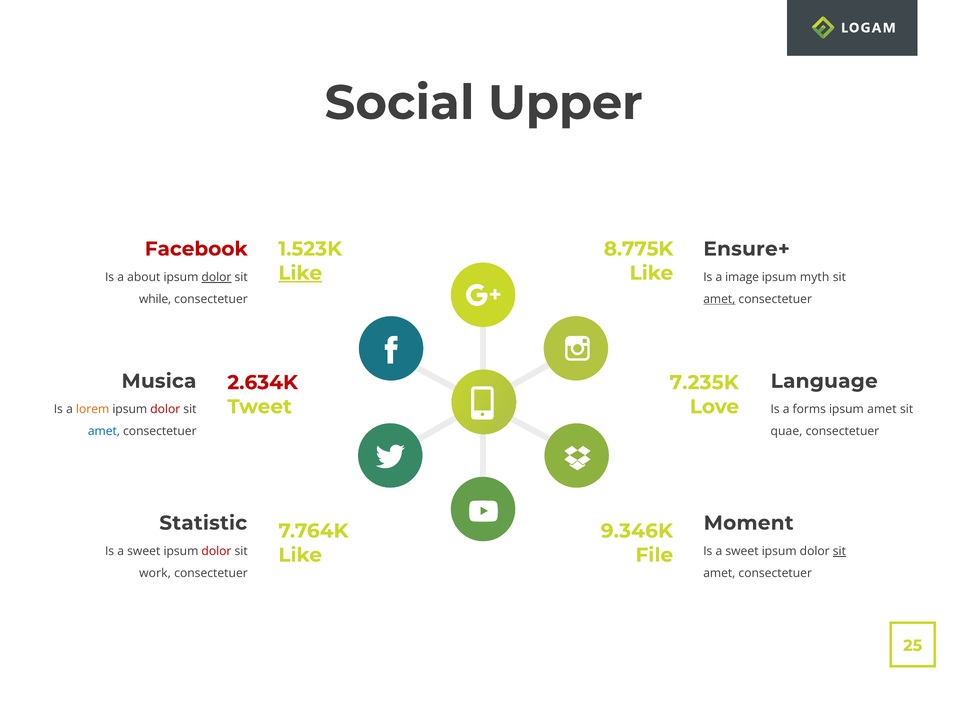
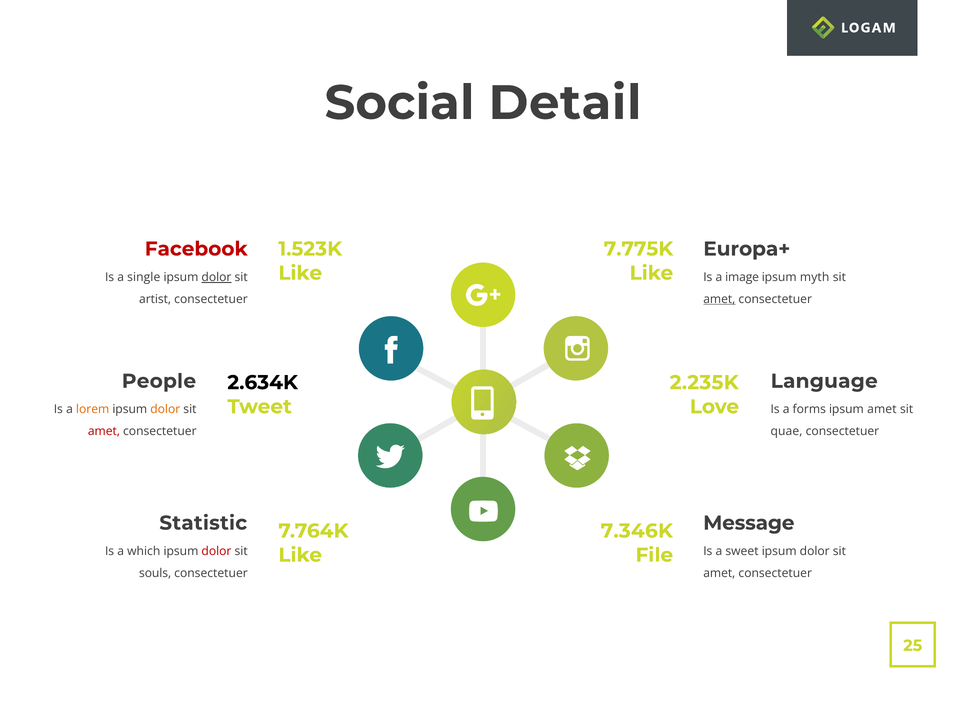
Upper: Upper -> Detail
8.775K: 8.775K -> 7.775K
Ensure+: Ensure+ -> Europa+
Like at (300, 273) underline: present -> none
about: about -> single
while: while -> artist
Musica: Musica -> People
2.634K colour: red -> black
7.235K: 7.235K -> 2.235K
dolor at (165, 410) colour: red -> orange
amet at (104, 431) colour: blue -> red
Moment: Moment -> Message
9.346K: 9.346K -> 7.346K
sweet at (144, 552): sweet -> which
sit at (839, 552) underline: present -> none
work: work -> souls
